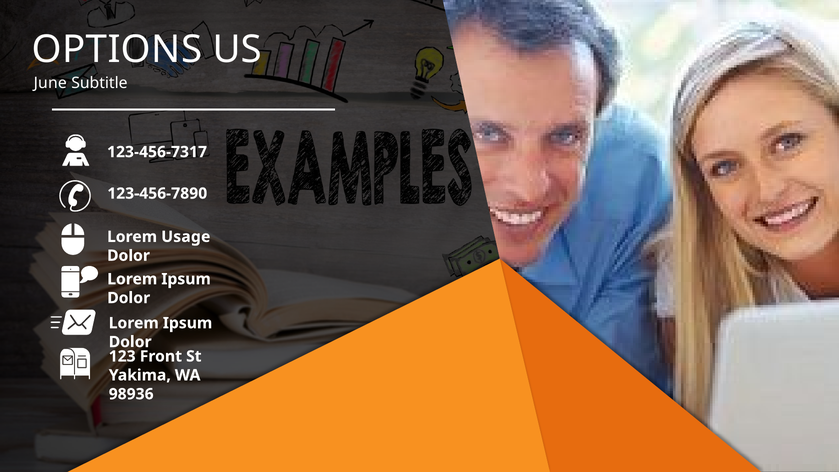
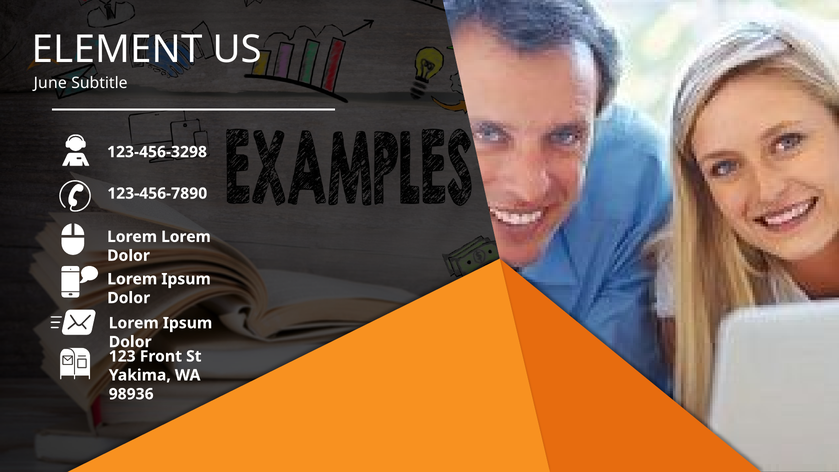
OPTIONS: OPTIONS -> ELEMENT
123-456-7317: 123-456-7317 -> 123-456-3298
Lorem Usage: Usage -> Lorem
